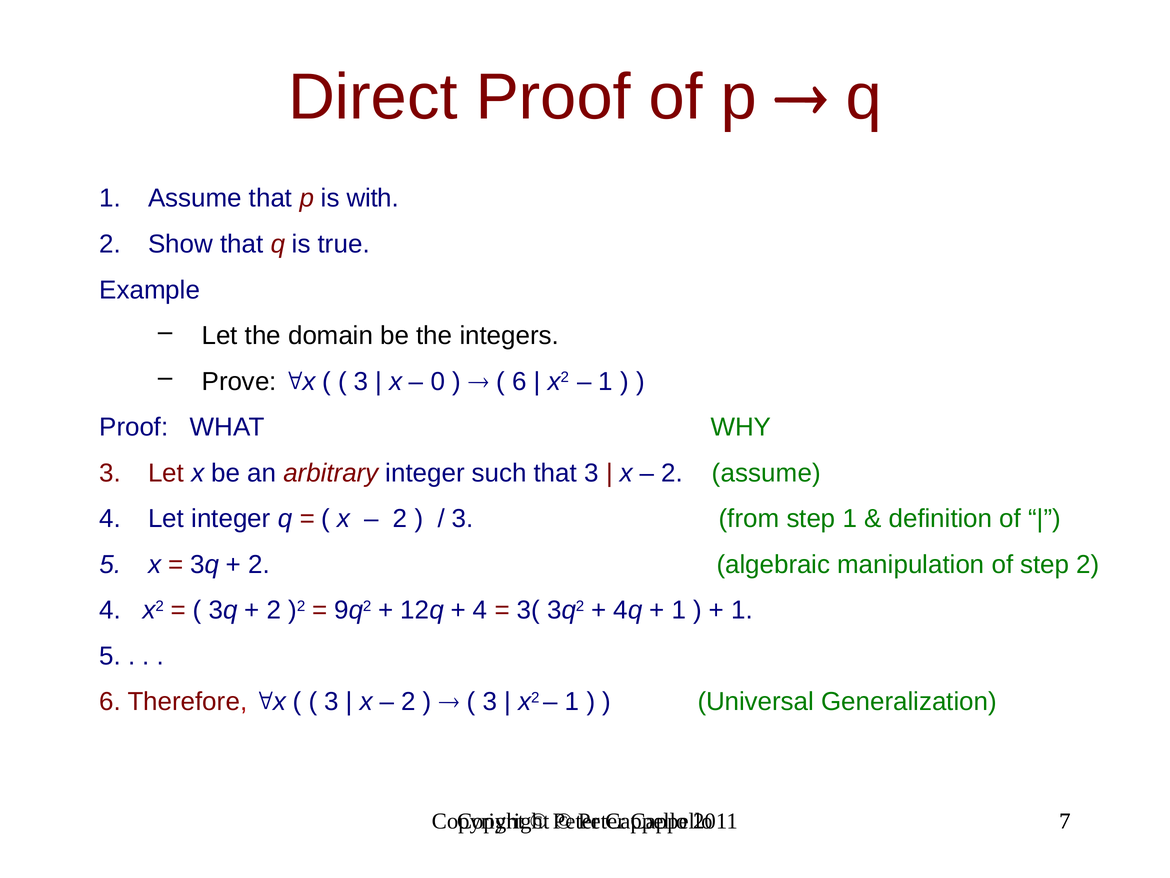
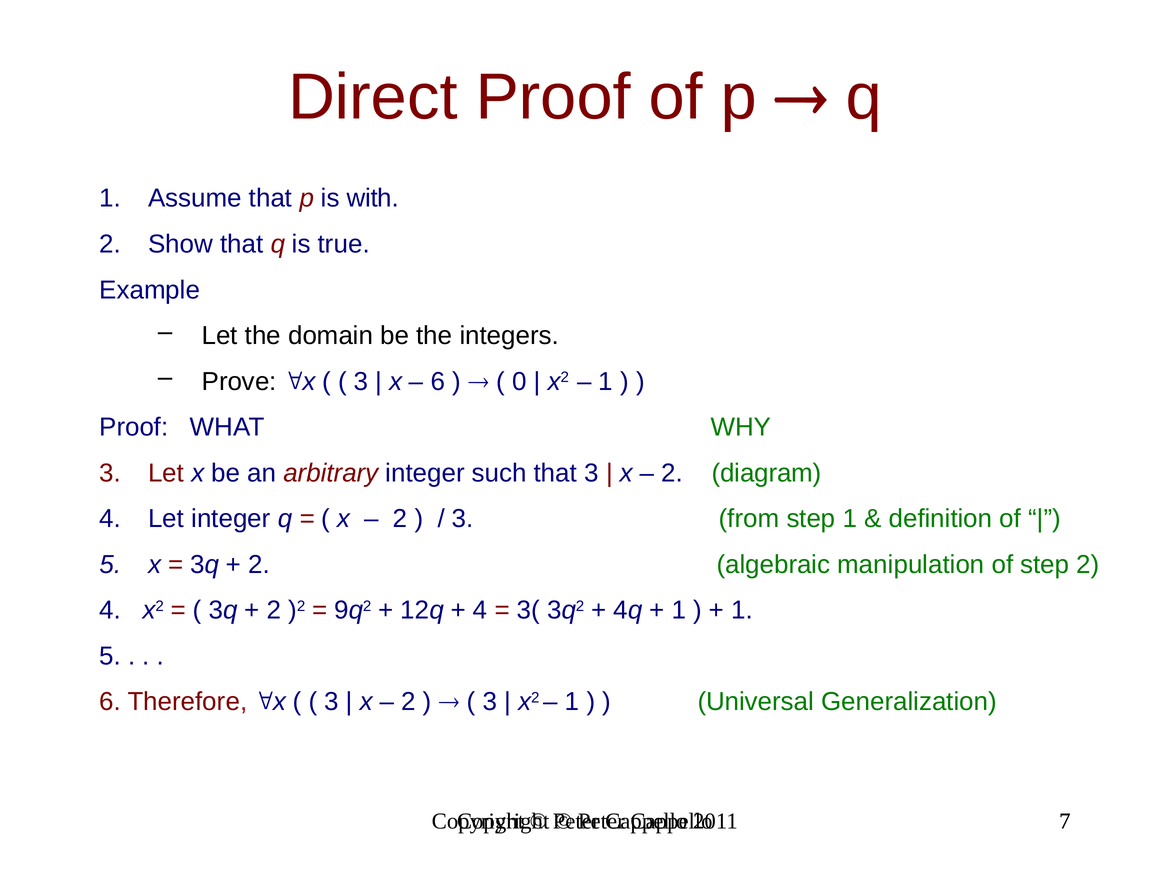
0 at (438, 381): 0 -> 6
6 at (519, 381): 6 -> 0
2 assume: assume -> diagram
